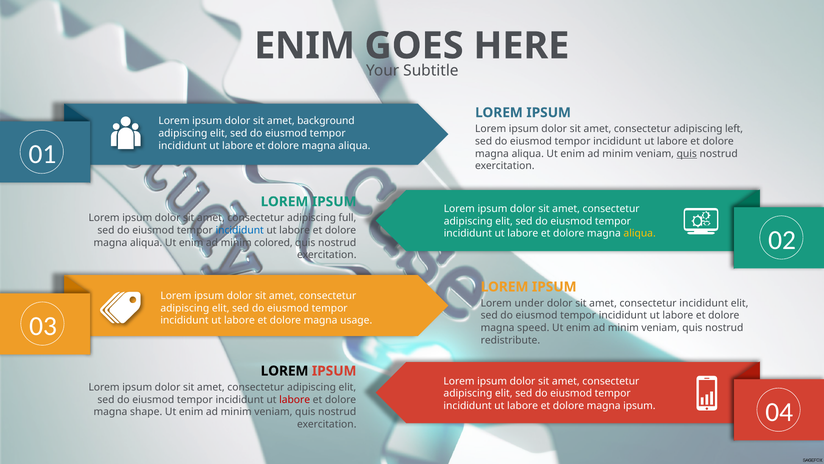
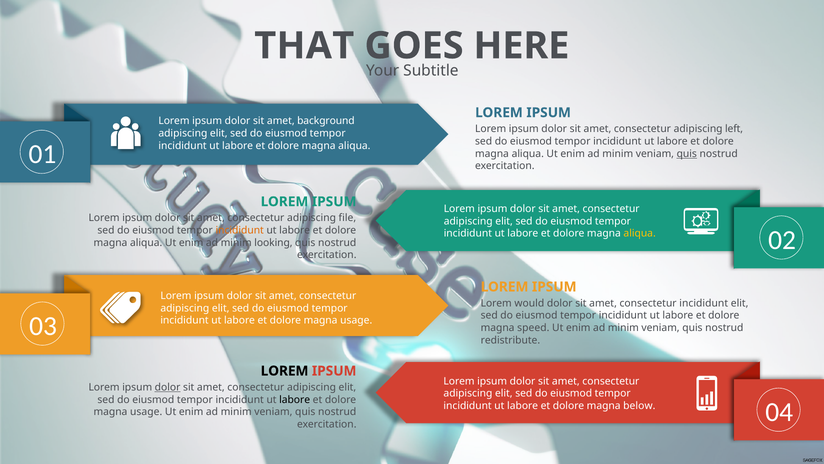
ENIM at (305, 46): ENIM -> THAT
full: full -> file
incididunt at (240, 230) colour: blue -> orange
colored: colored -> looking
under: under -> would
dolor at (168, 387) underline: none -> present
labore at (295, 399) colour: red -> black
magna ipsum: ipsum -> below
shape at (146, 412): shape -> usage
